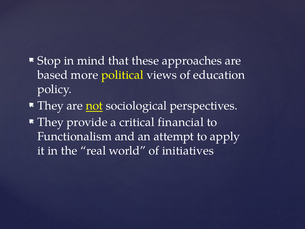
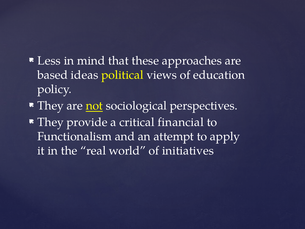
Stop: Stop -> Less
more: more -> ideas
